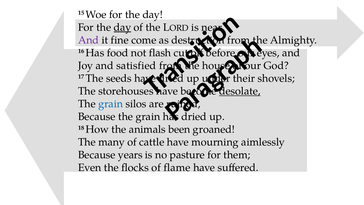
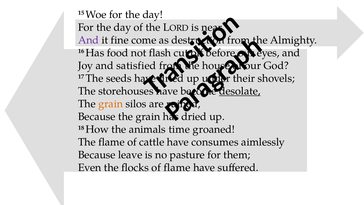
day at (122, 27) underline: present -> none
grain at (111, 104) colour: blue -> orange
been: been -> time
The many: many -> flame
mourning: mourning -> consumes
years: years -> leave
